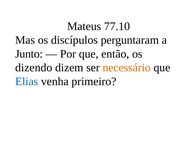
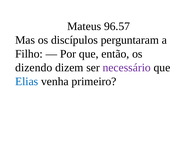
77.10: 77.10 -> 96.57
Junto: Junto -> Filho
necessário colour: orange -> purple
